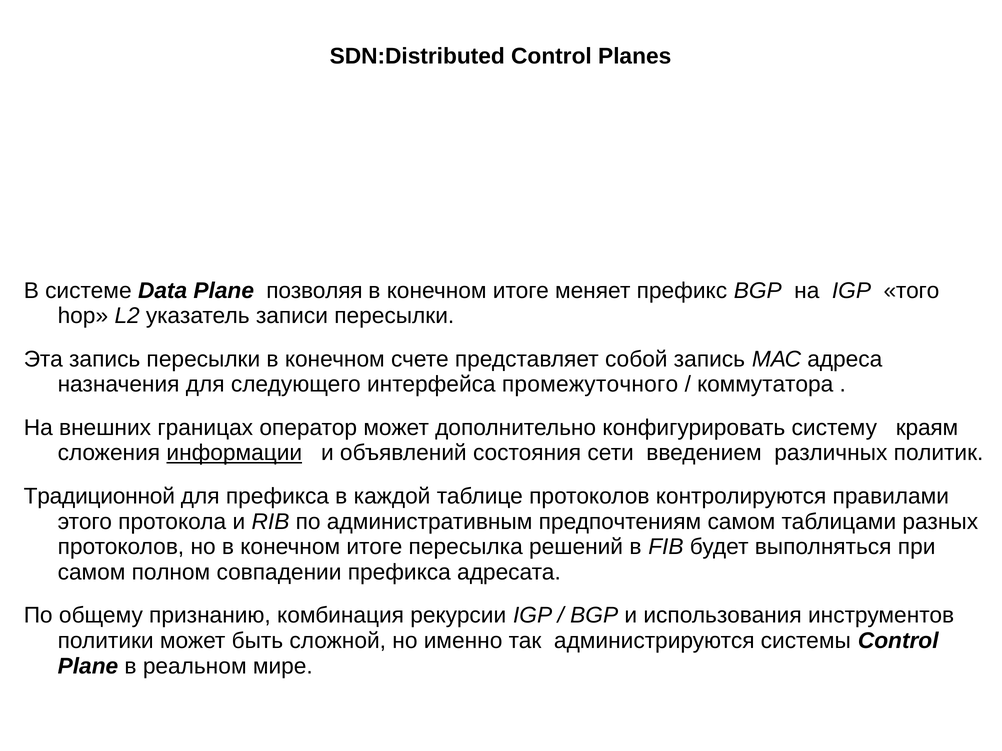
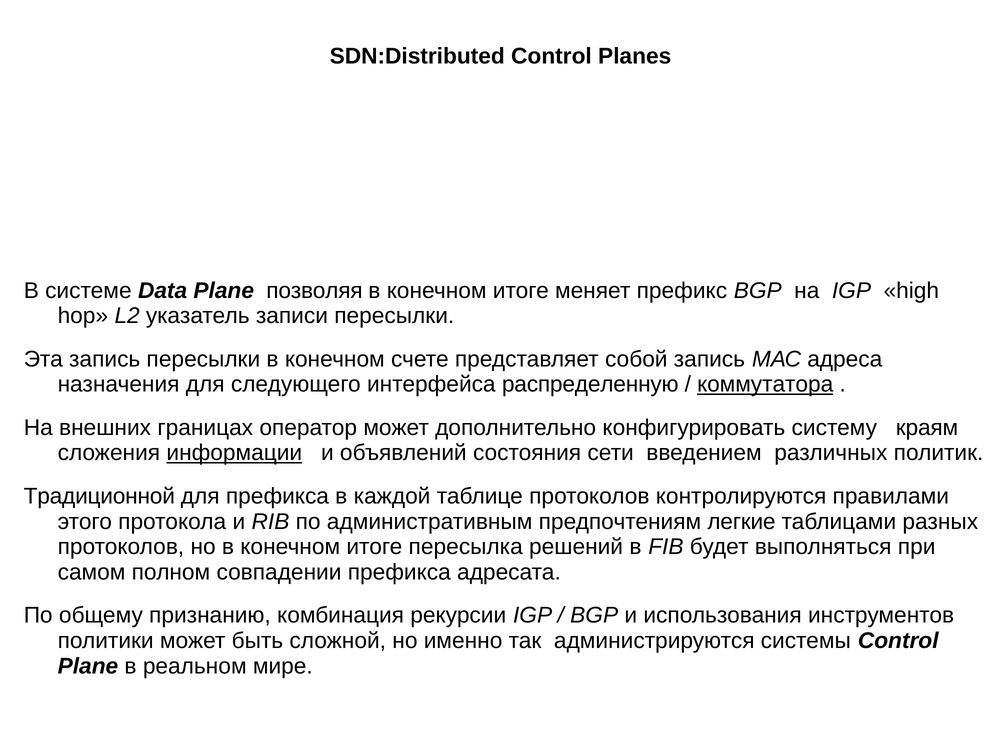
того: того -> high
промежуточного: промежуточного -> распределенную
коммутатора underline: none -> present
предпочтениям самом: самом -> легкие
